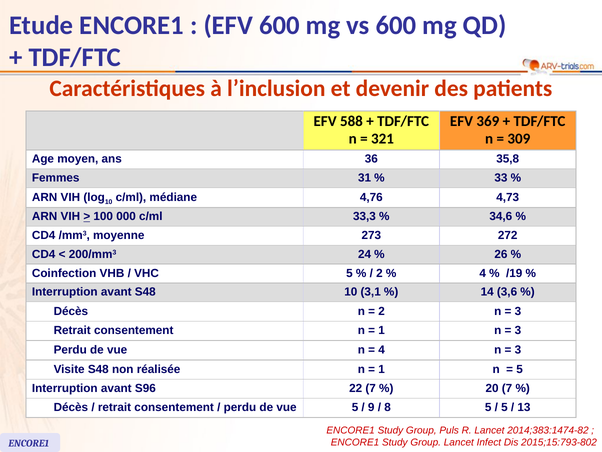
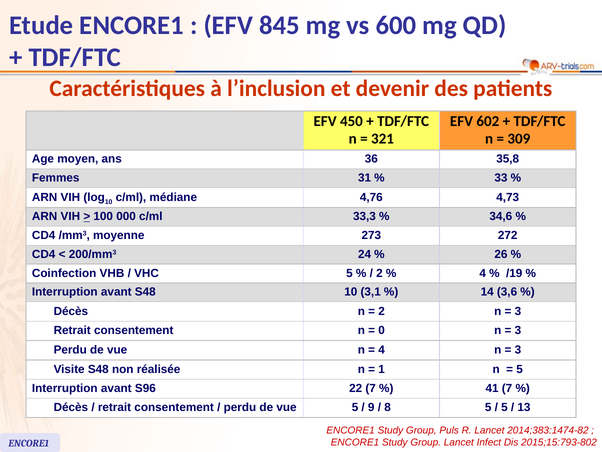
EFV 600: 600 -> 845
588: 588 -> 450
369: 369 -> 602
1 at (382, 330): 1 -> 0
20: 20 -> 41
